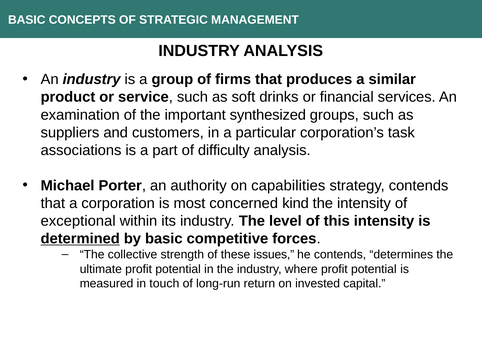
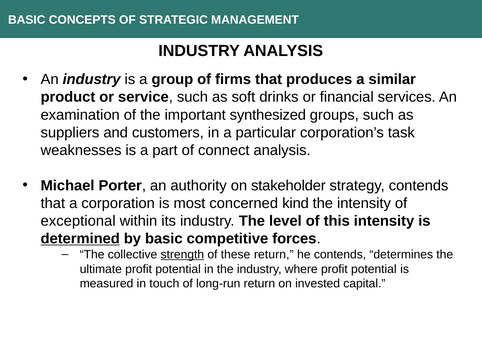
associations: associations -> weaknesses
difficulty: difficulty -> connect
capabilities: capabilities -> stakeholder
strength underline: none -> present
these issues: issues -> return
